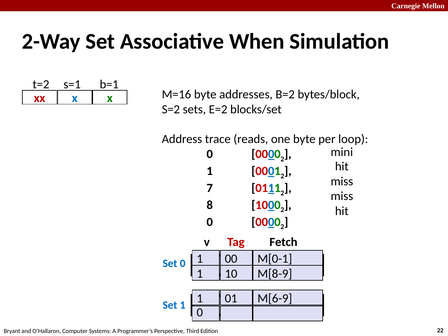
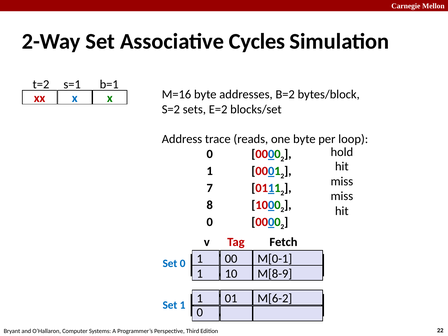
When: When -> Cycles
mini: mini -> hold
M[6-9: M[6-9 -> M[6-2
